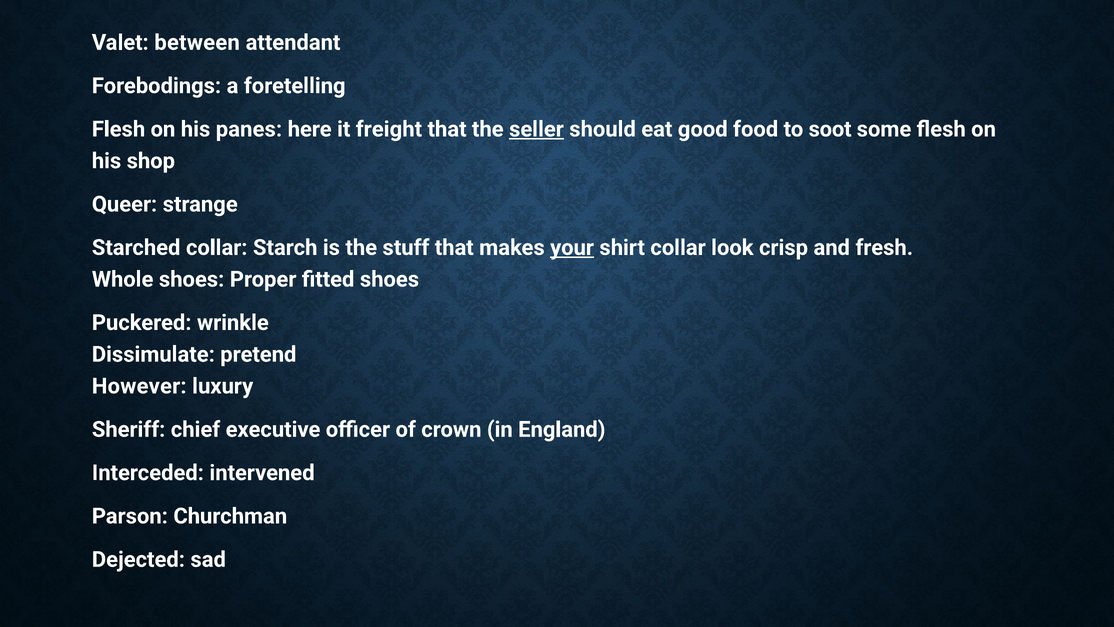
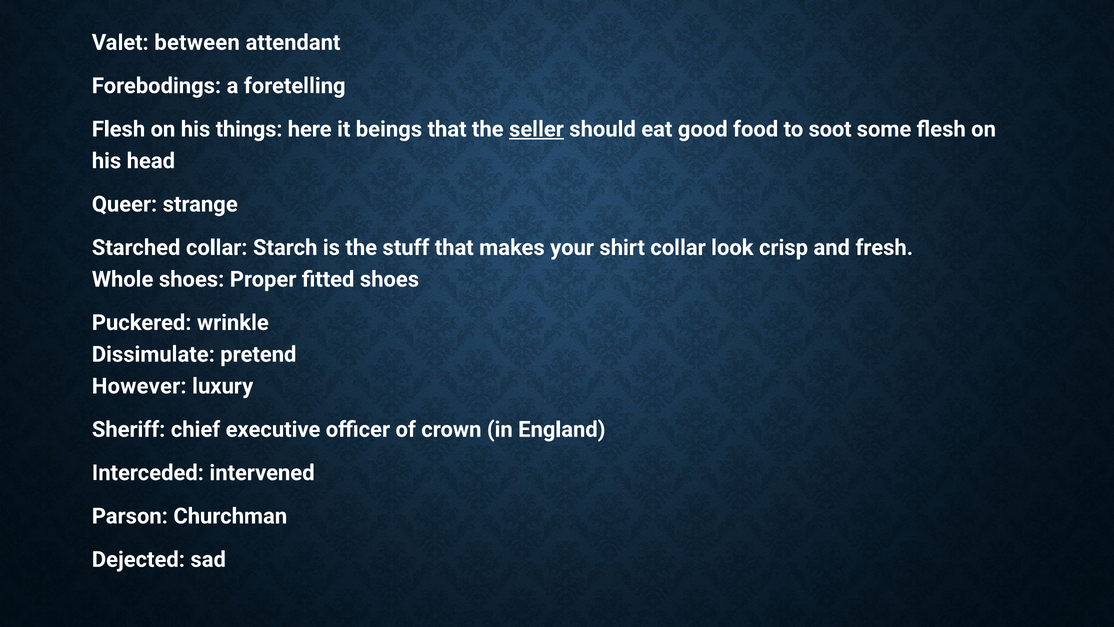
panes: panes -> things
freight: freight -> beings
shop: shop -> head
your underline: present -> none
